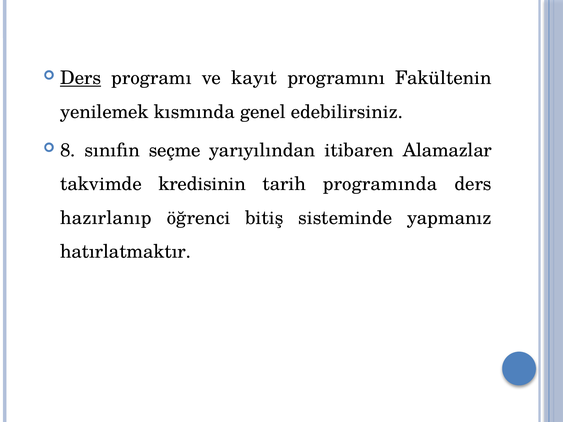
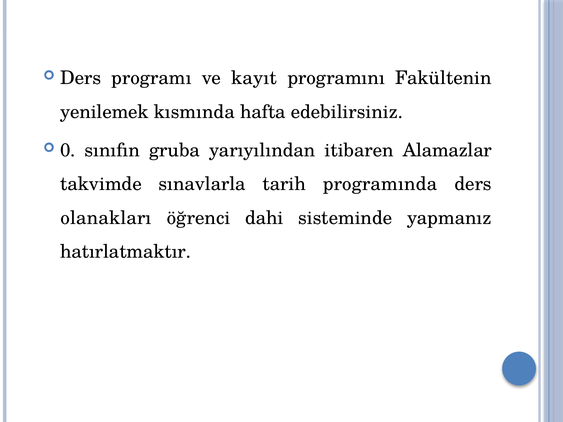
Ders at (81, 78) underline: present -> none
genel: genel -> hafta
8: 8 -> 0
seçme: seçme -> gruba
kredisinin: kredisinin -> sınavlarla
hazırlanıp: hazırlanıp -> olanakları
bitiş: bitiş -> dahi
